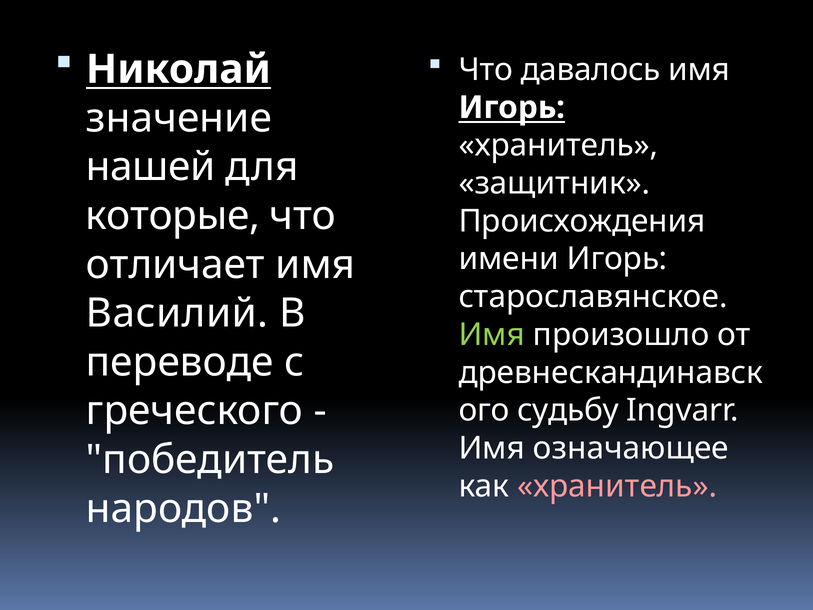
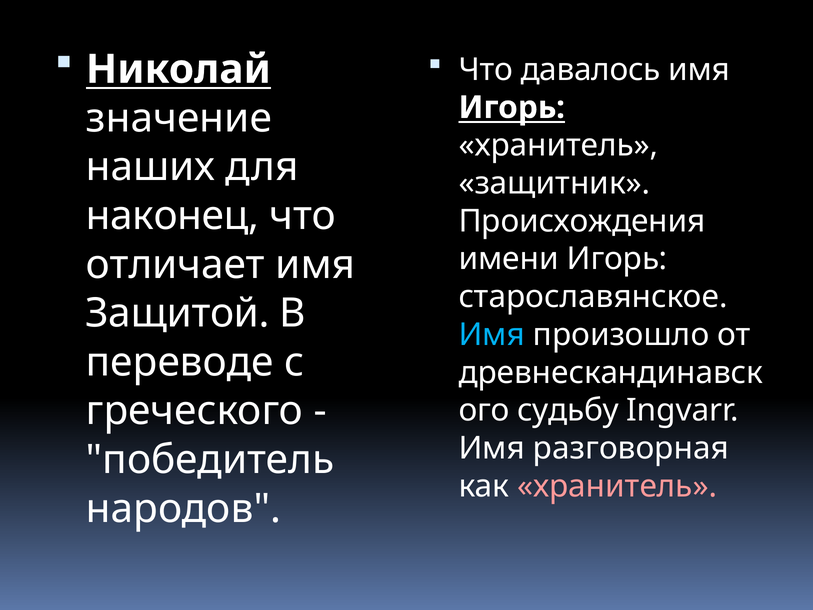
нашей: нашей -> наших
которые: которые -> наконец
Василий: Василий -> Защитой
Имя at (492, 335) colour: light green -> light blue
означающее: означающее -> разговорная
